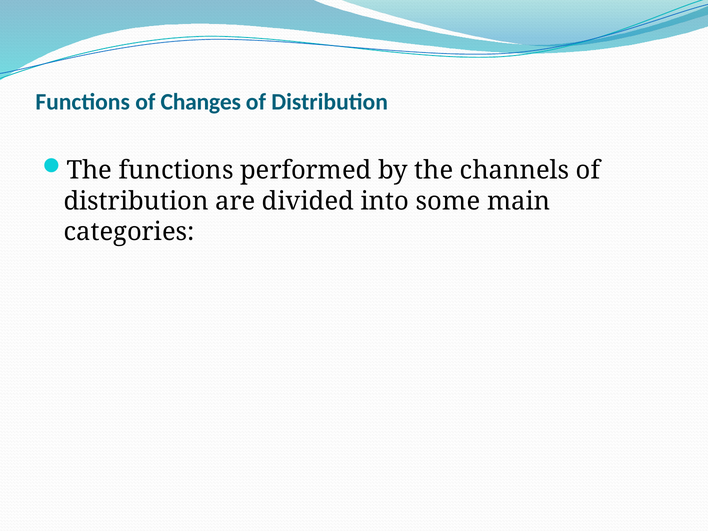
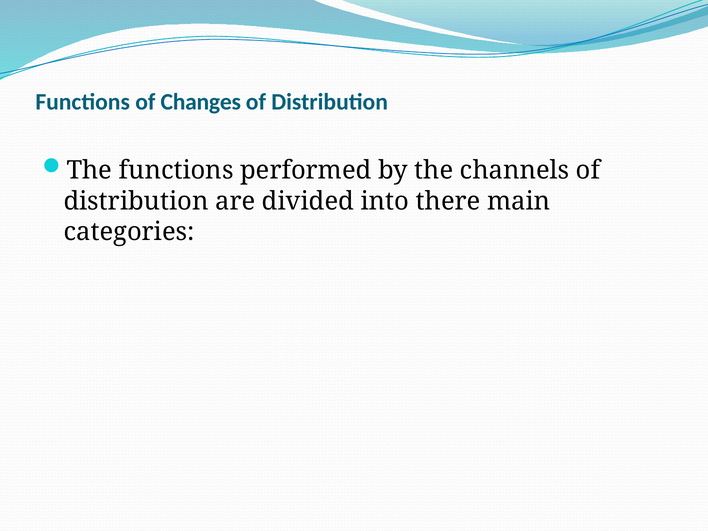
some: some -> there
